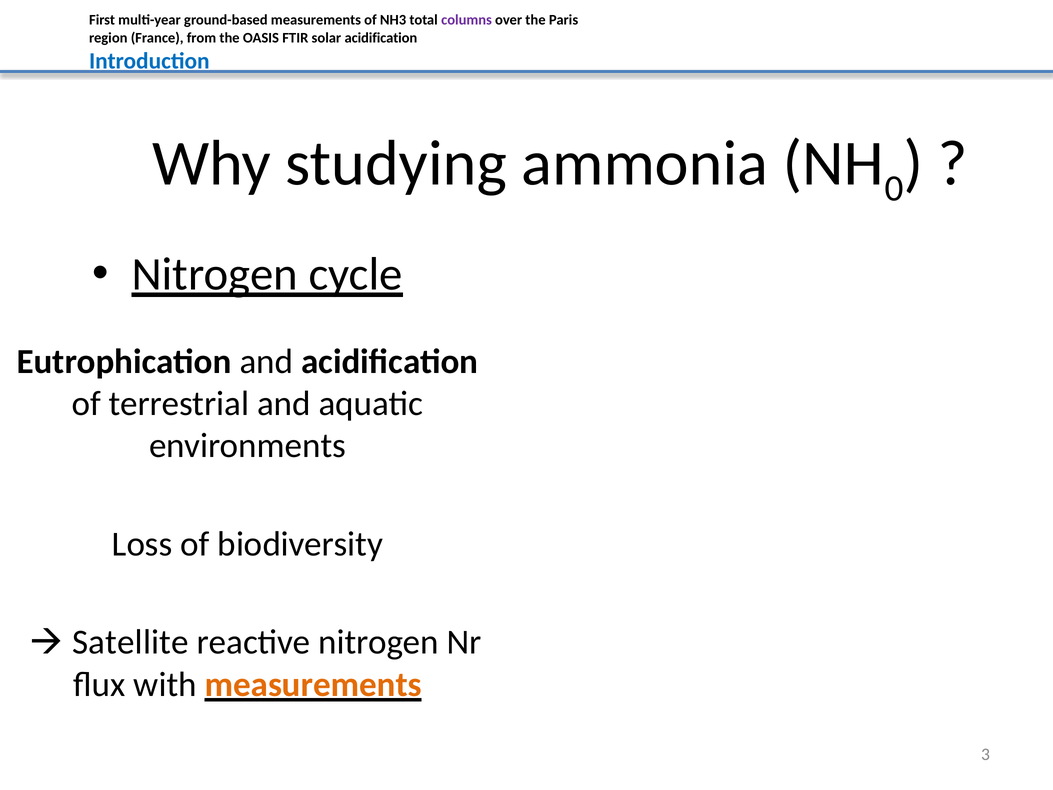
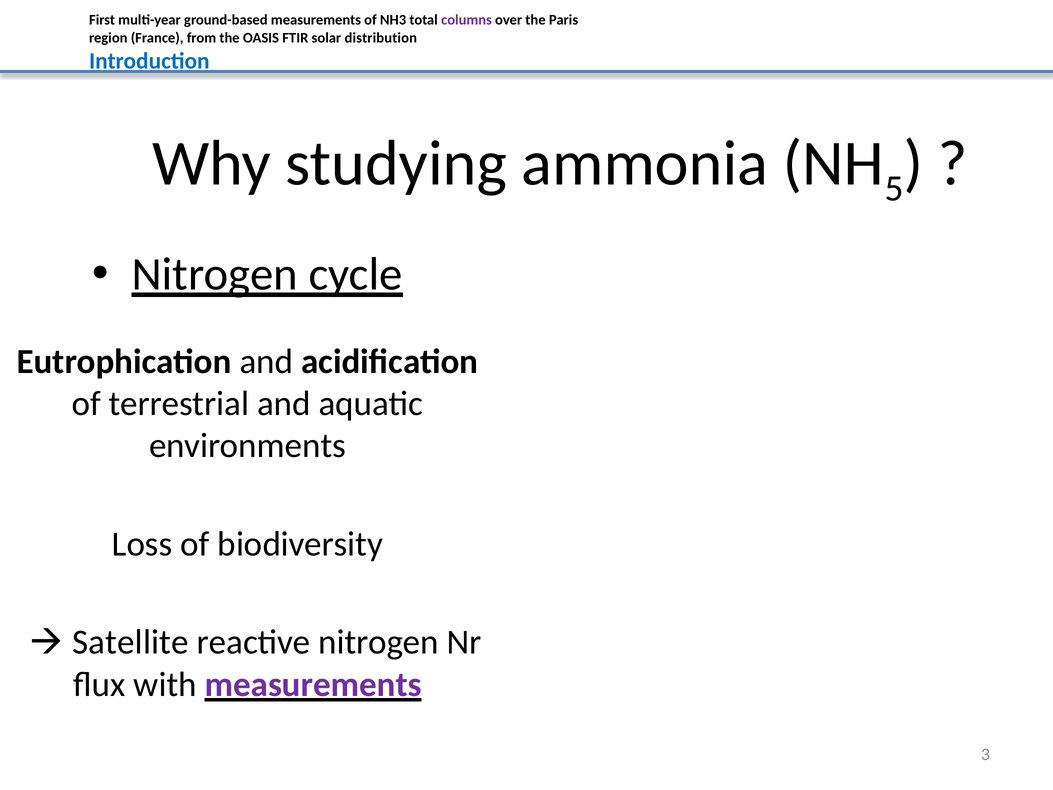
solar acidification: acidification -> distribution
0: 0 -> 5
measurements at (313, 684) colour: orange -> purple
